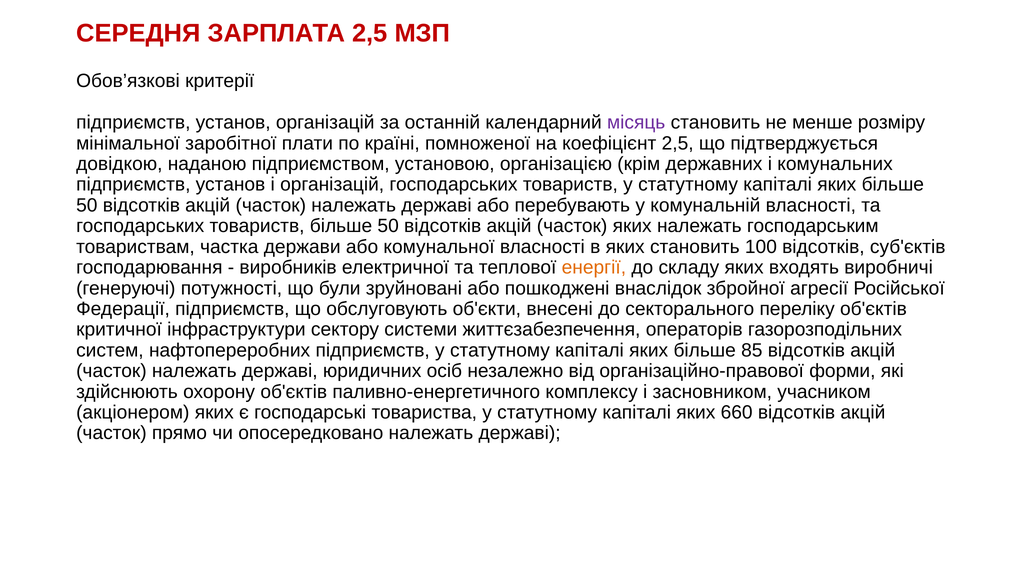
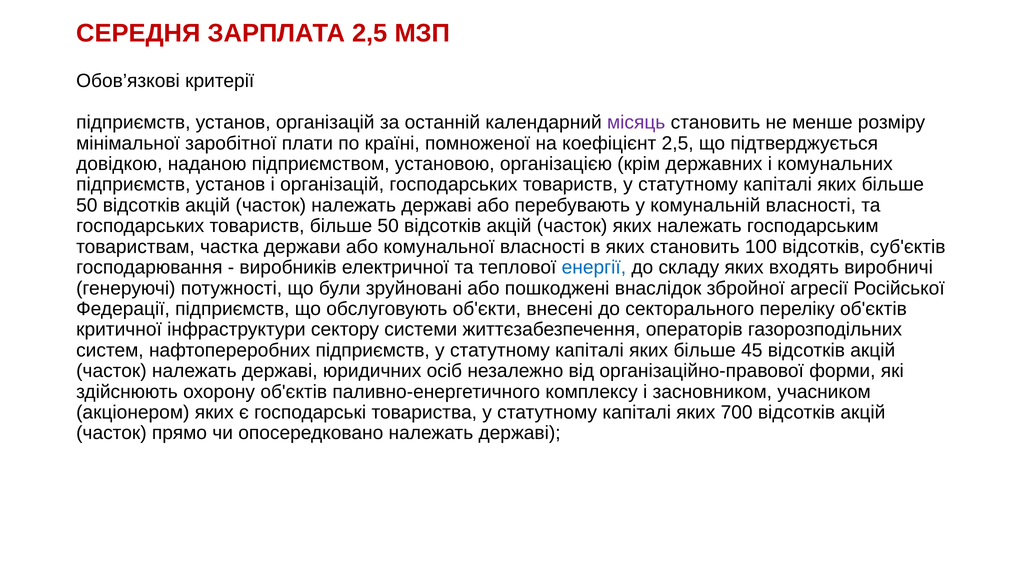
енергії colour: orange -> blue
85: 85 -> 45
660: 660 -> 700
